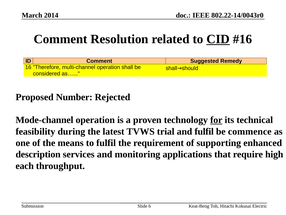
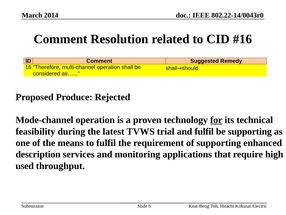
CID underline: present -> none
Number: Number -> Produce
be commence: commence -> supporting
each: each -> used
